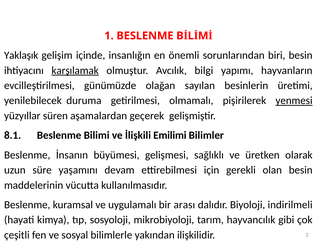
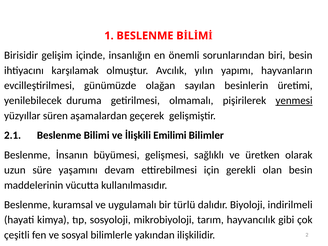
Yaklaşık: Yaklaşık -> Birisidir
karşılamak underline: present -> none
bilgi: bilgi -> yılın
8.1: 8.1 -> 2.1
arası: arası -> türlü
